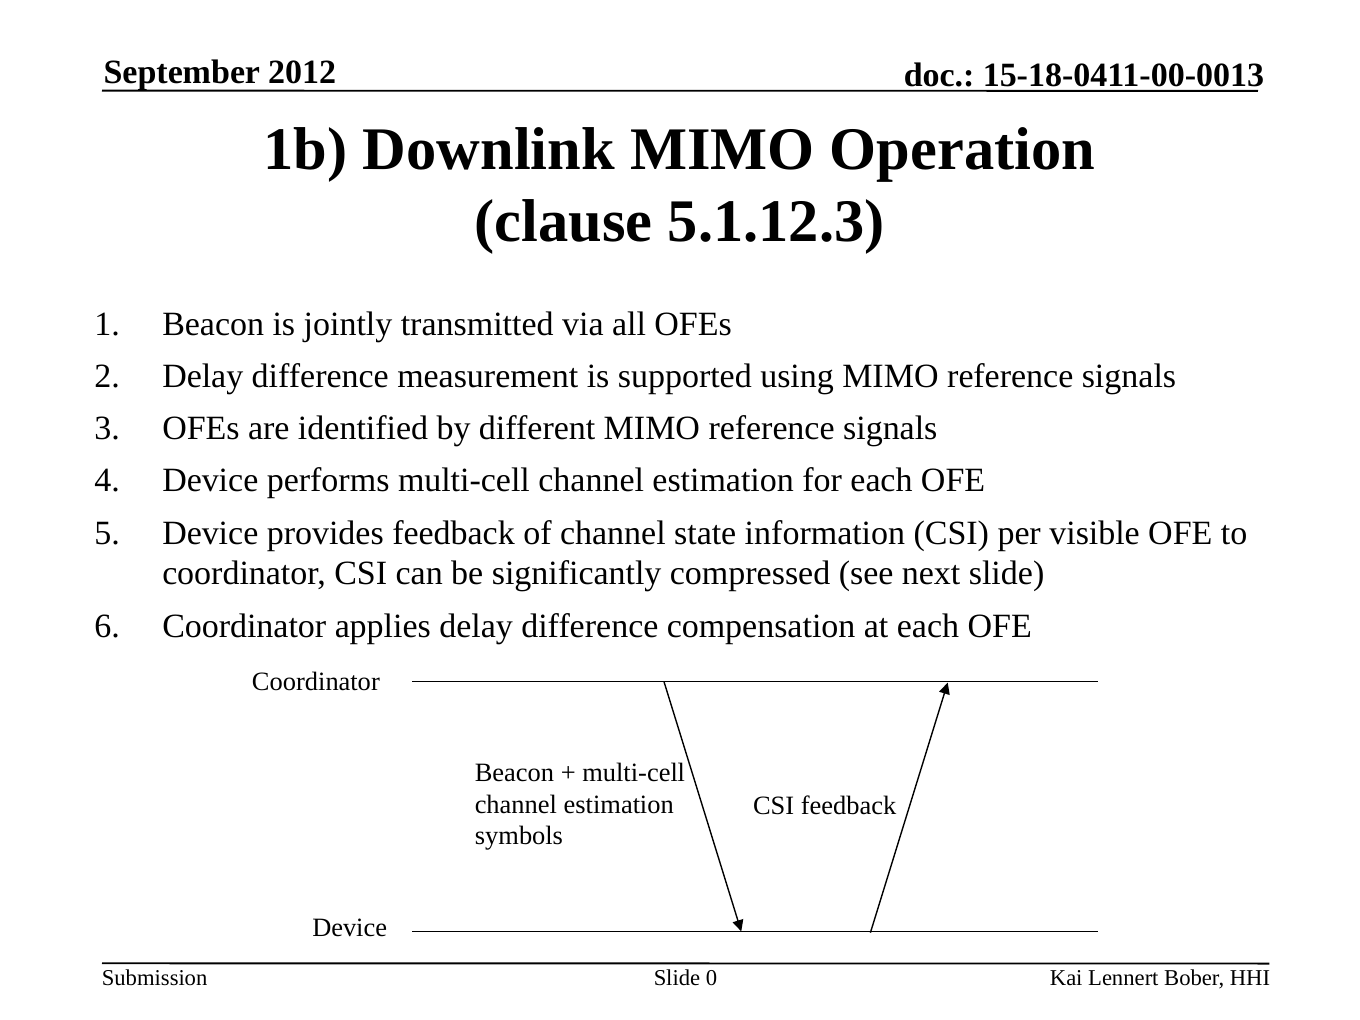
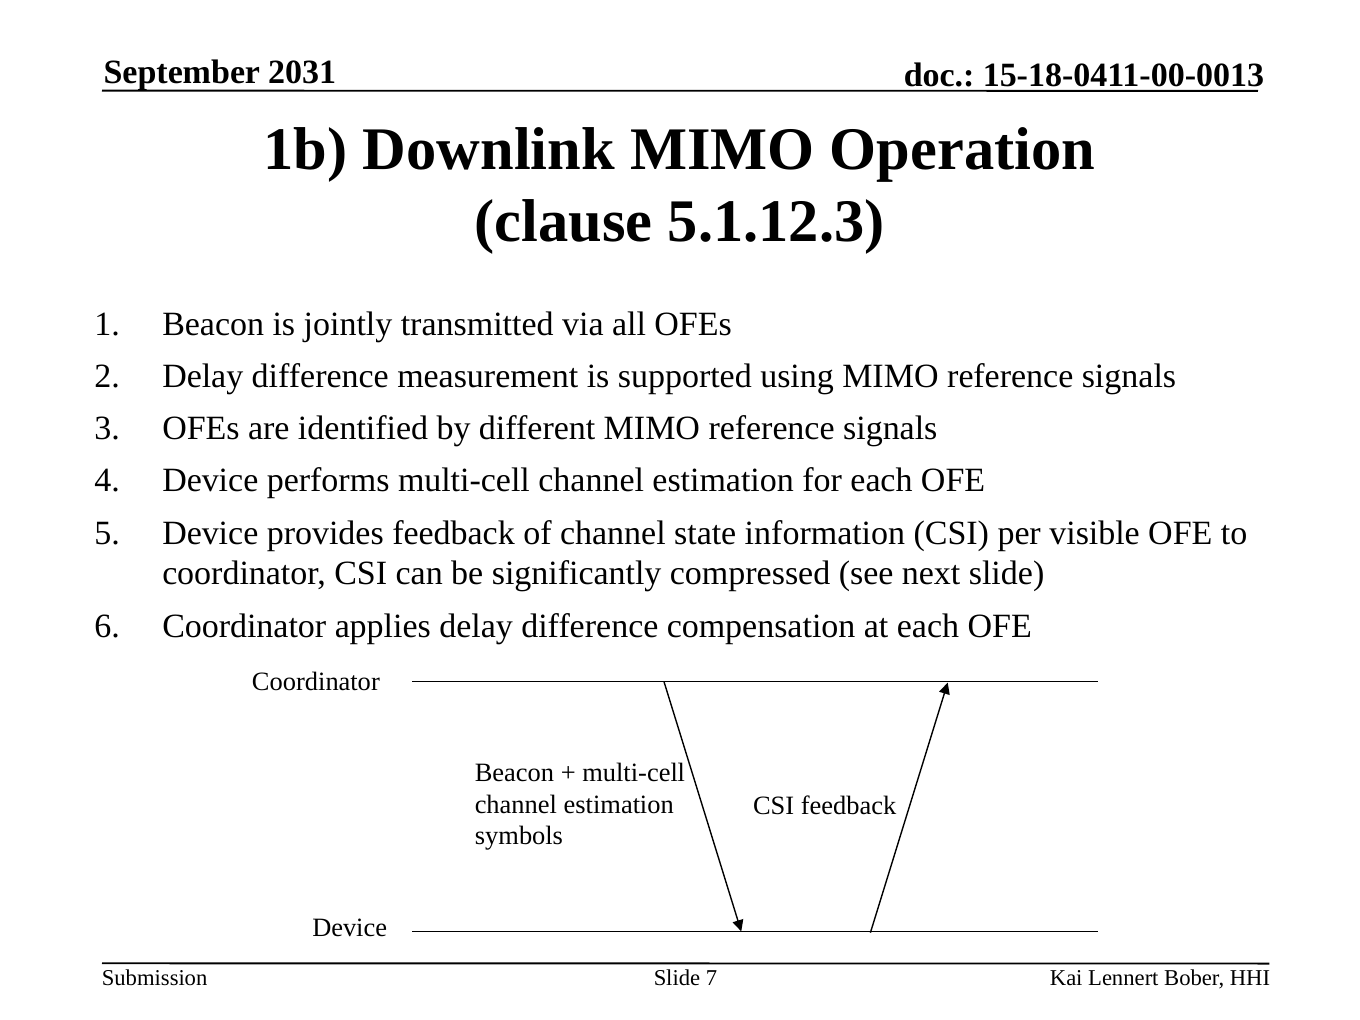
2012: 2012 -> 2031
0: 0 -> 7
